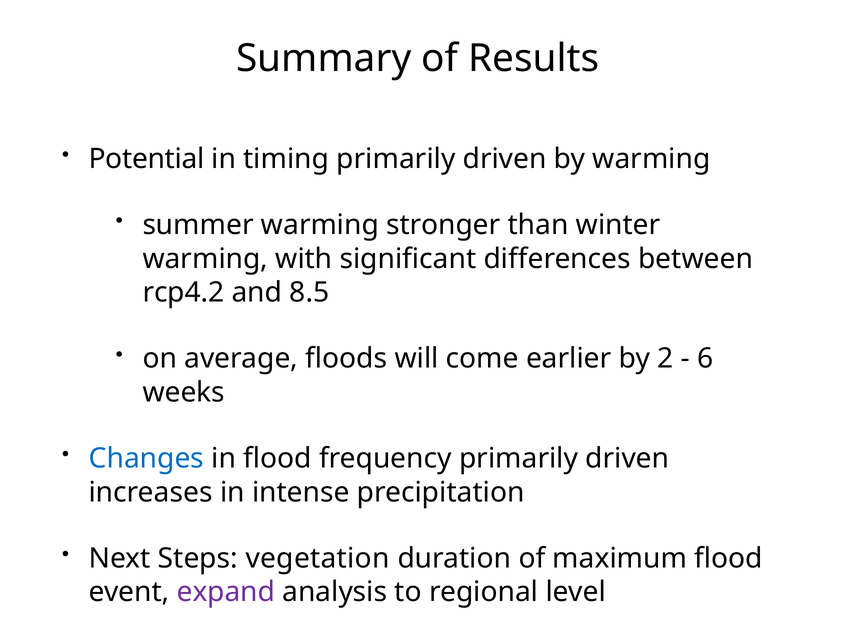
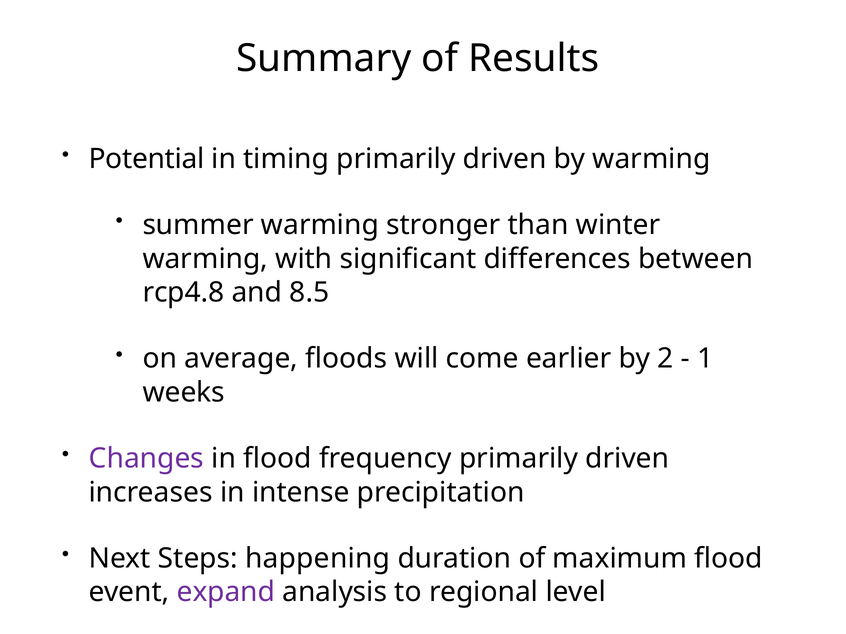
rcp4.2: rcp4.2 -> rcp4.8
6: 6 -> 1
Changes colour: blue -> purple
vegetation: vegetation -> happening
